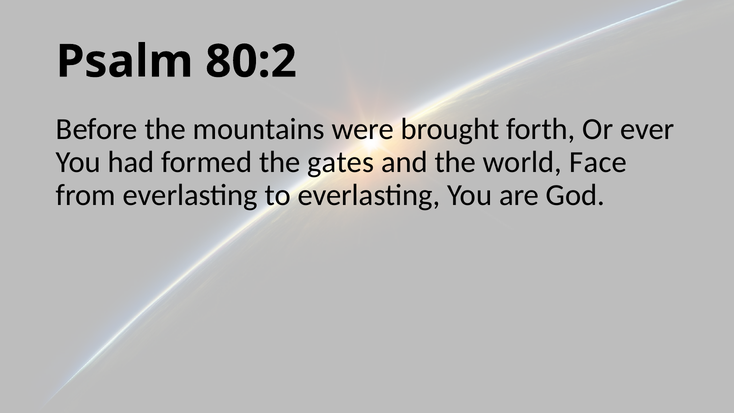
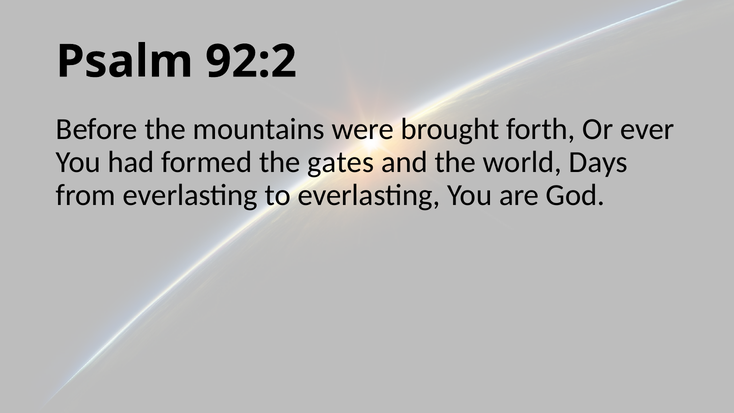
80:2: 80:2 -> 92:2
Face: Face -> Days
